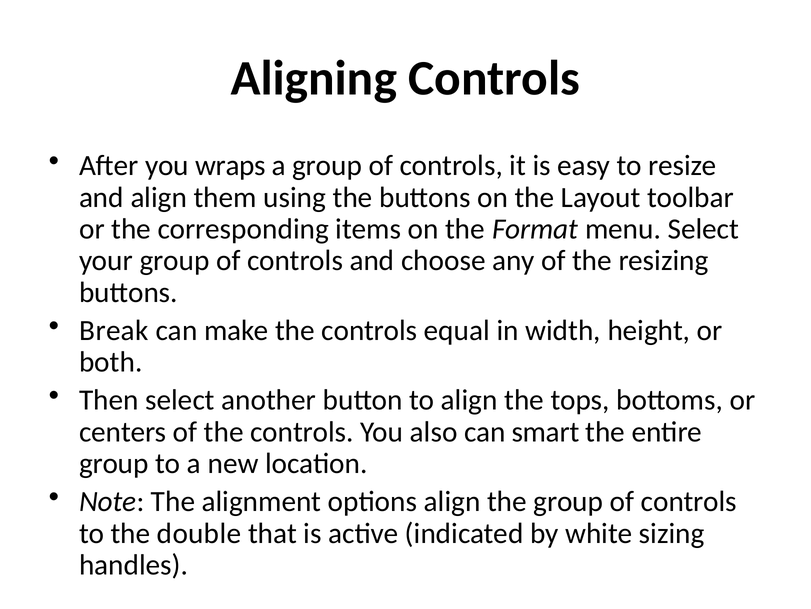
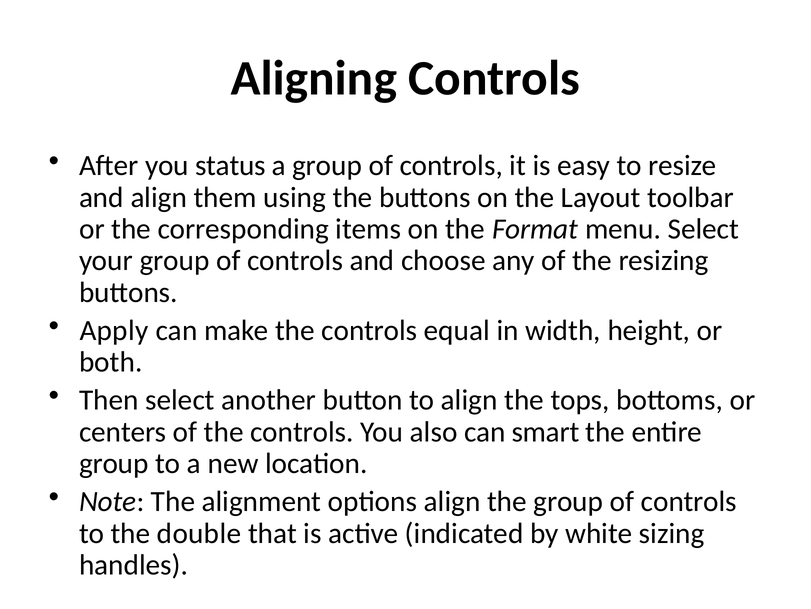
wraps: wraps -> status
Break: Break -> Apply
